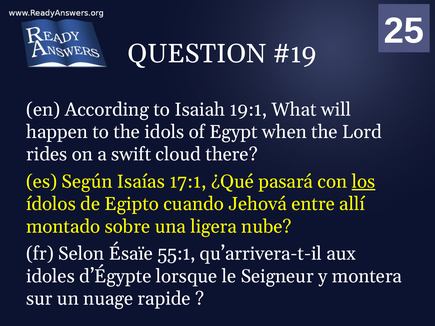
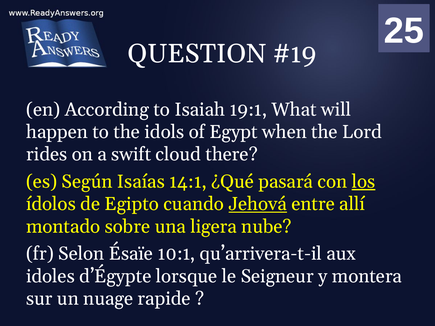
17:1: 17:1 -> 14:1
Jehová underline: none -> present
55:1: 55:1 -> 10:1
